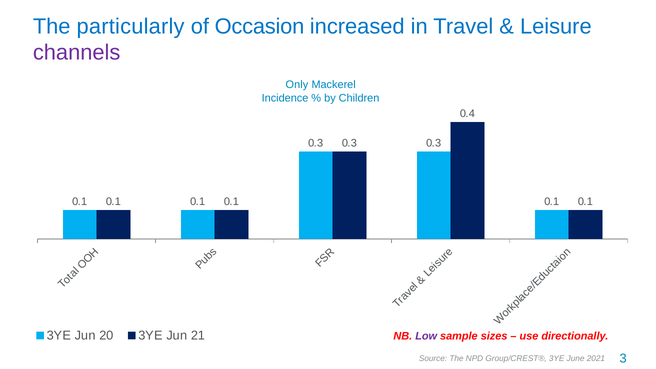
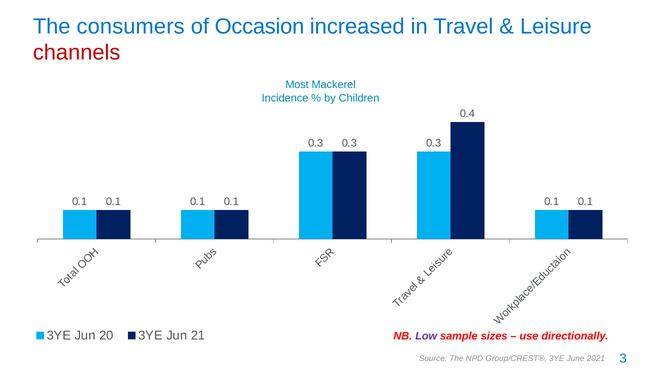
particularly: particularly -> consumers
channels colour: purple -> red
Only: Only -> Most
